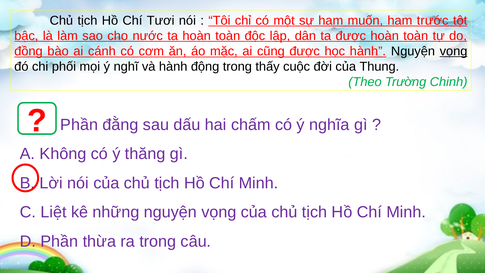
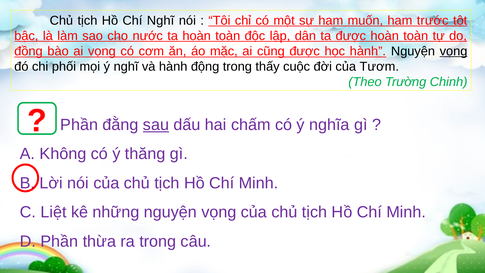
Chí Tươi: Tươi -> Nghĩ
ai cánh: cánh -> vọng
Thung: Thung -> Tươm
sau underline: none -> present
